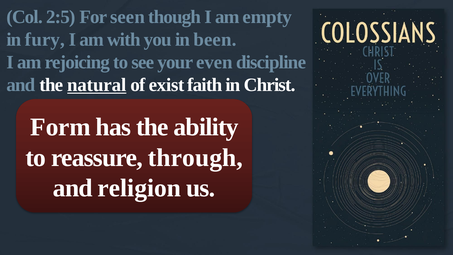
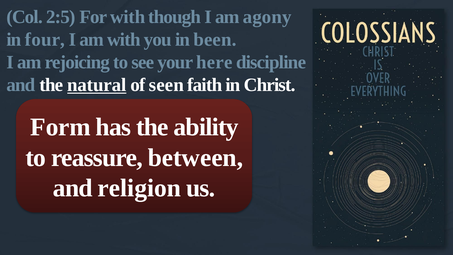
For seen: seen -> with
empty: empty -> agony
fury: fury -> four
even: even -> here
exist: exist -> seen
through: through -> between
